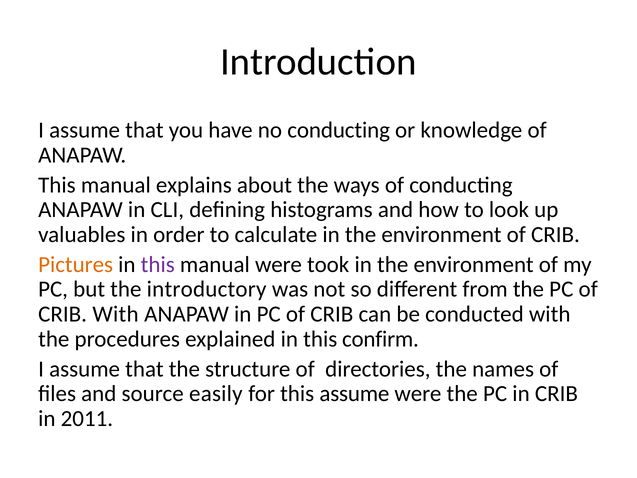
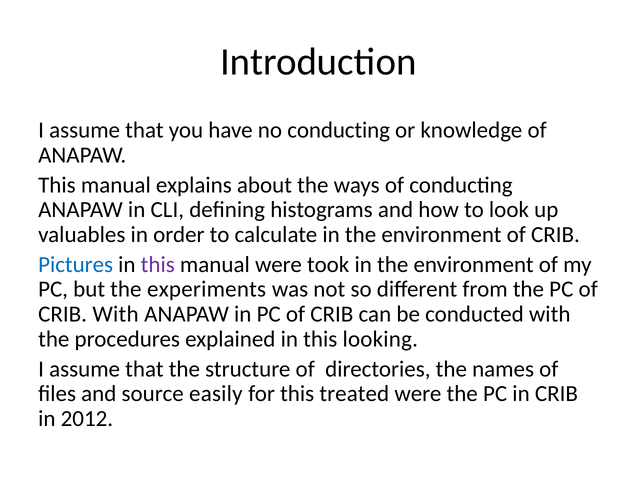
Pictures colour: orange -> blue
introductory: introductory -> experiments
confirm: confirm -> looking
this assume: assume -> treated
2011: 2011 -> 2012
